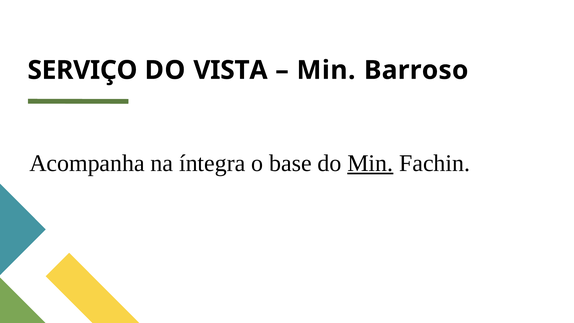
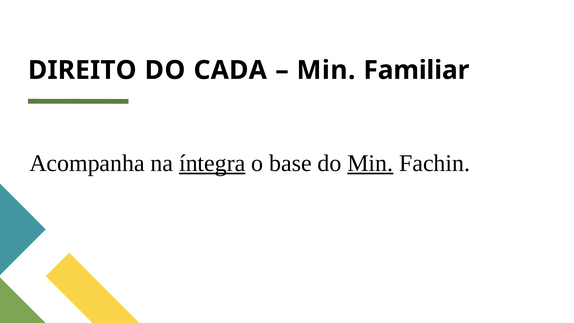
SERVIÇO: SERVIÇO -> DIREITO
VISTA: VISTA -> CADA
Barroso: Barroso -> Familiar
íntegra underline: none -> present
